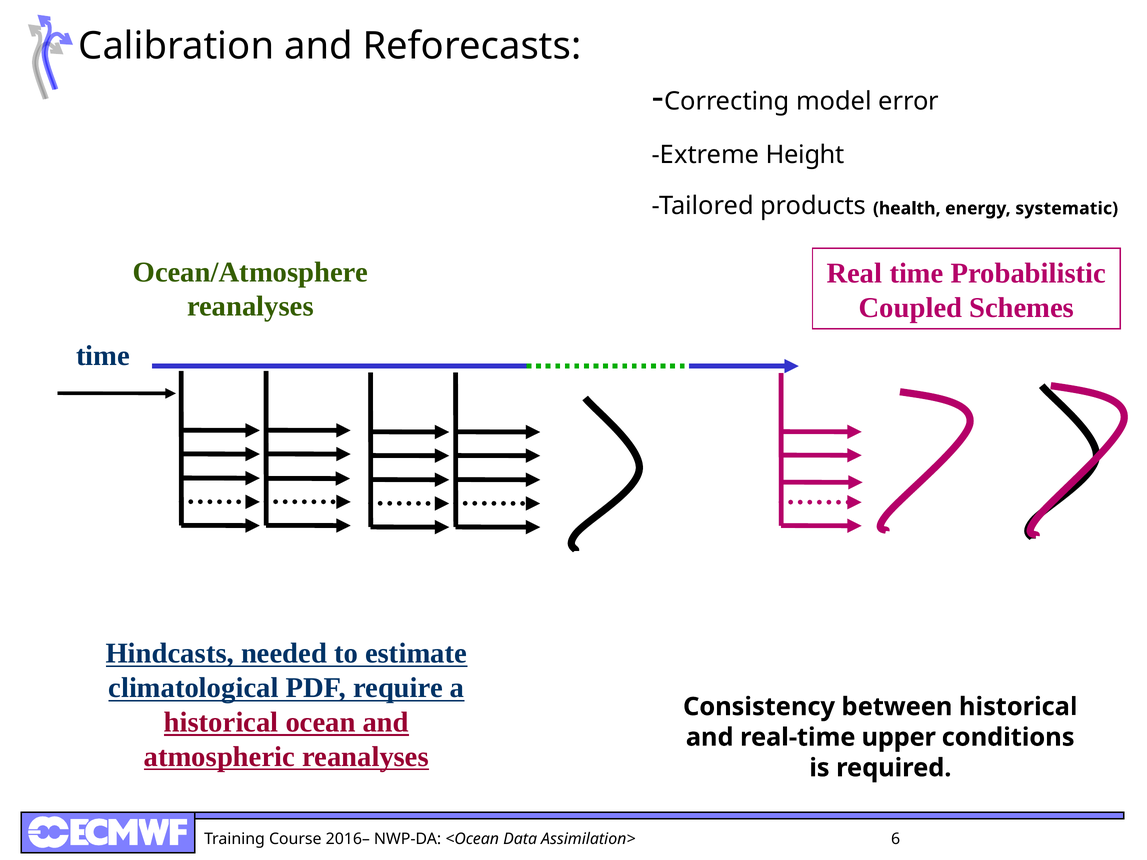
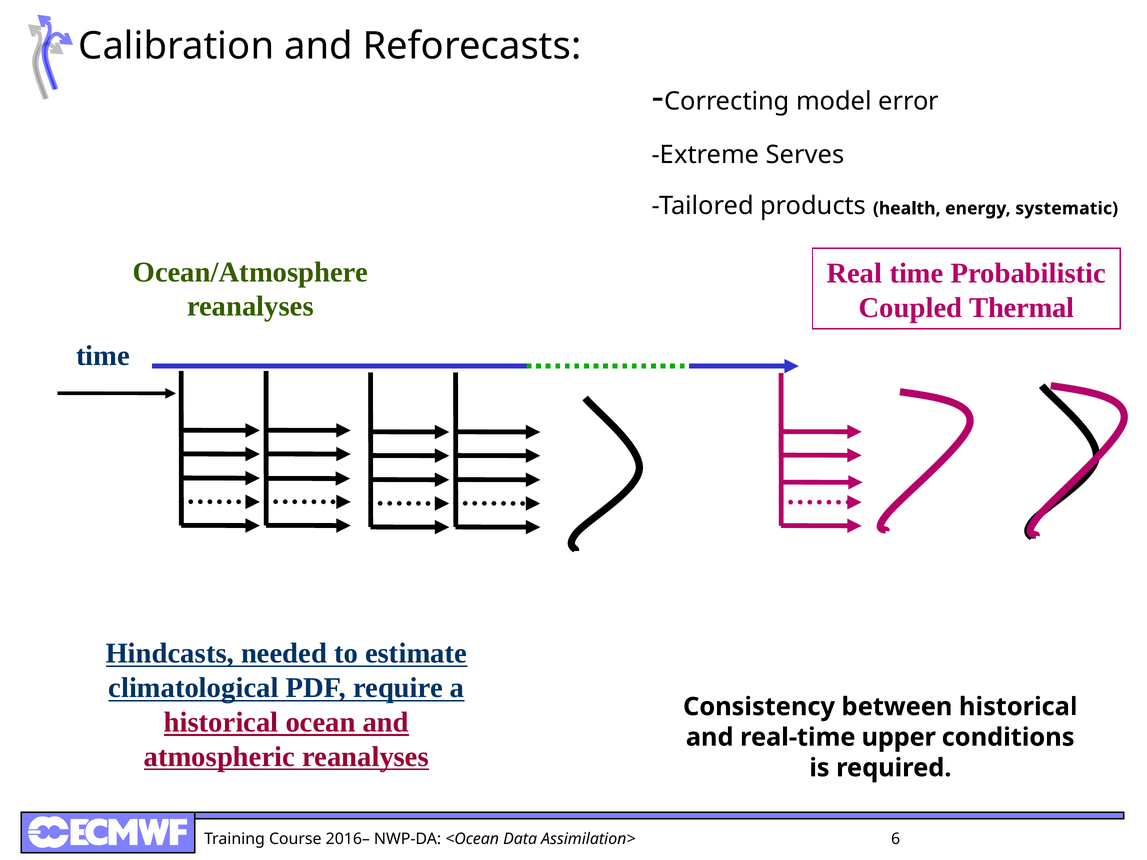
Height: Height -> Serves
Schemes: Schemes -> Thermal
